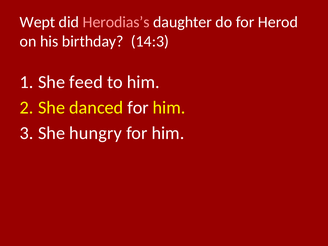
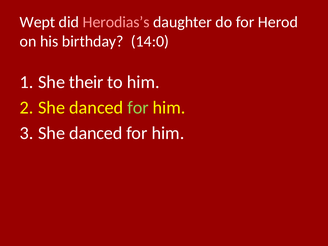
14:3: 14:3 -> 14:0
feed: feed -> their
for at (138, 108) colour: white -> light green
hungry at (96, 133): hungry -> danced
